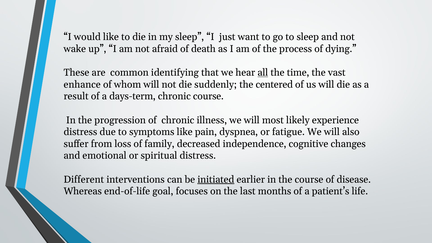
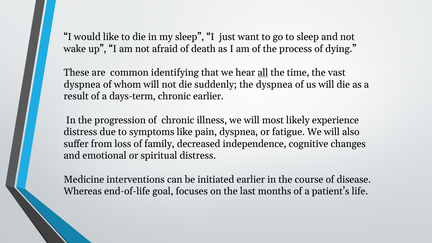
enhance at (82, 84): enhance -> dyspnea
the centered: centered -> dyspnea
chronic course: course -> earlier
Different: Different -> Medicine
initiated underline: present -> none
